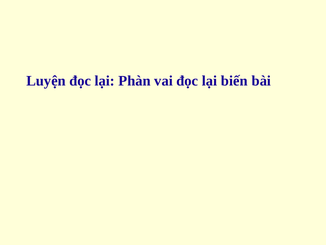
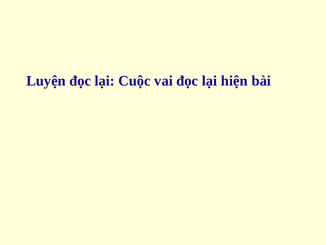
Phàn: Phàn -> Cuộc
biến: biến -> hiện
